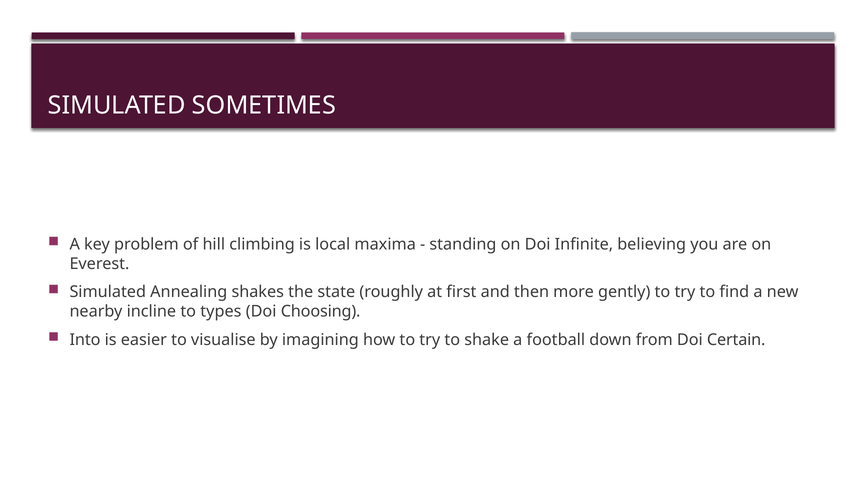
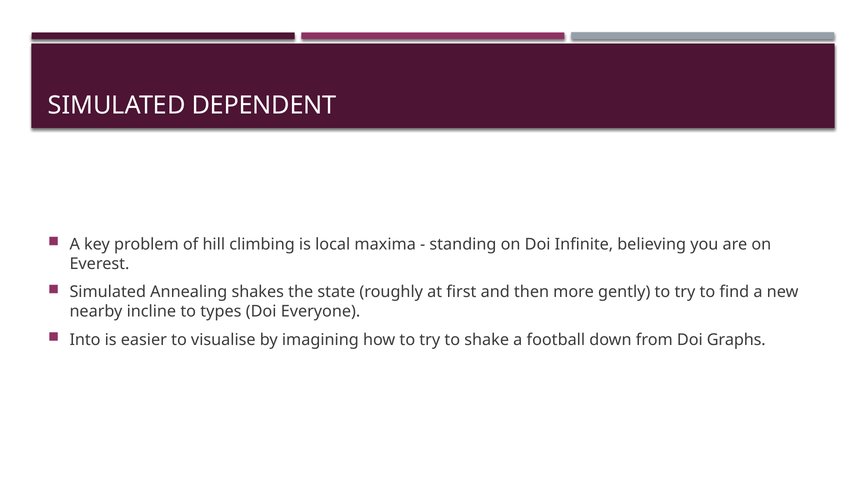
SOMETIMES: SOMETIMES -> DEPENDENT
Choosing: Choosing -> Everyone
Certain: Certain -> Graphs
